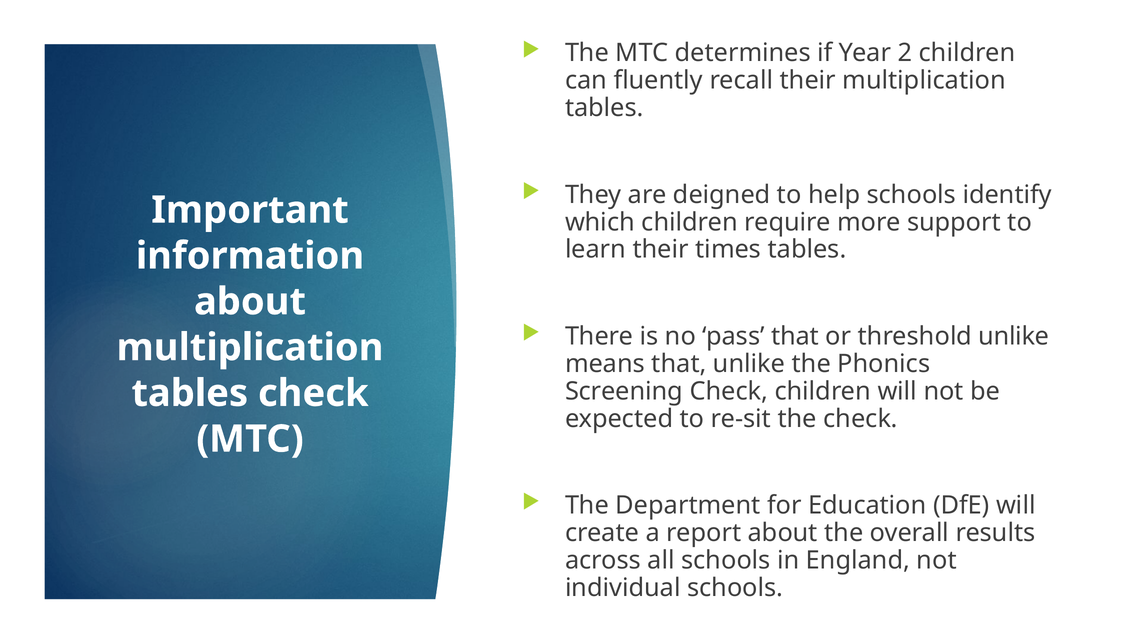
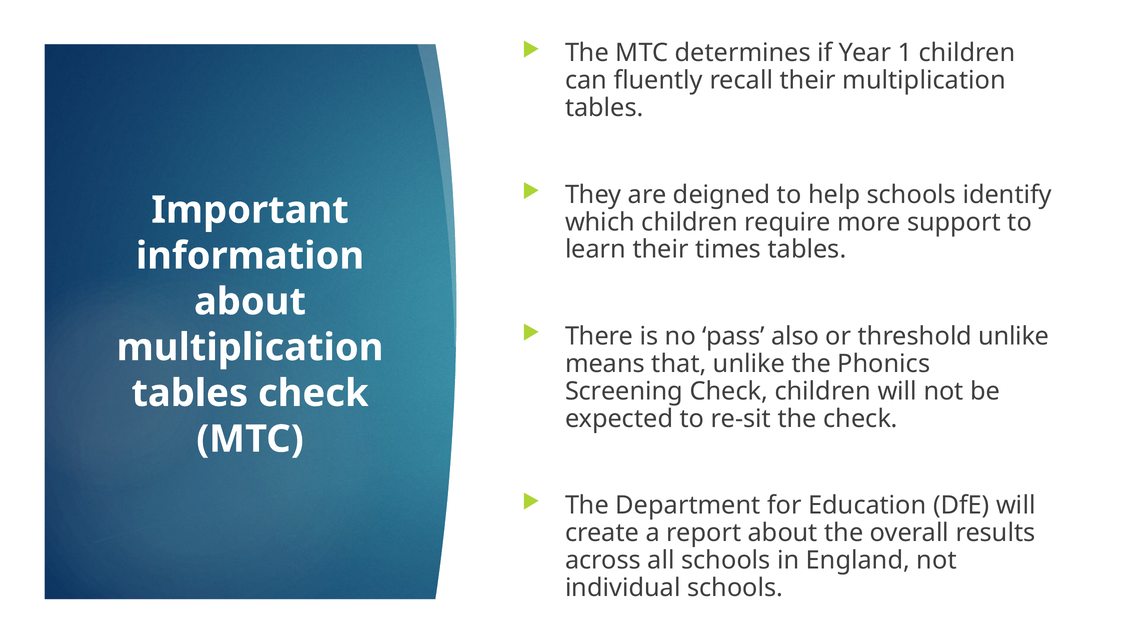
2: 2 -> 1
pass that: that -> also
